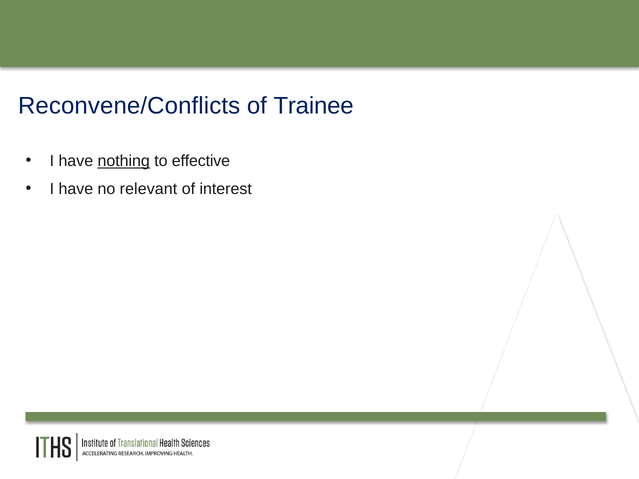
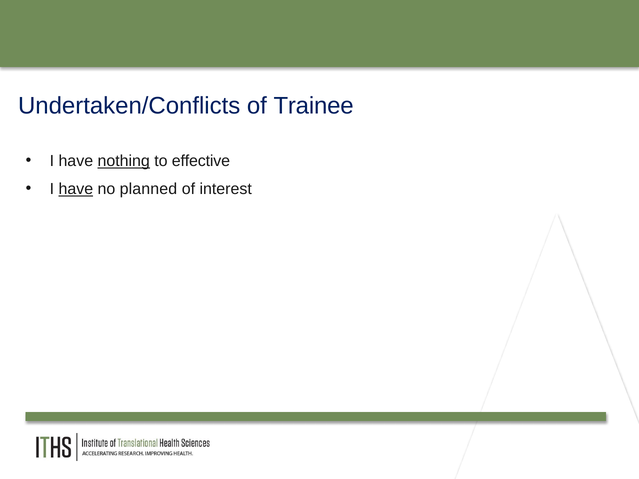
Reconvene/Conflicts: Reconvene/Conflicts -> Undertaken/Conflicts
have at (76, 189) underline: none -> present
relevant: relevant -> planned
